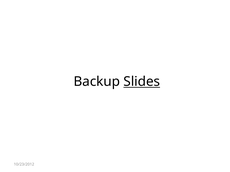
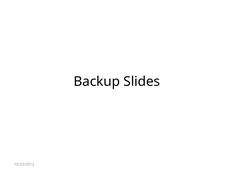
Slides underline: present -> none
